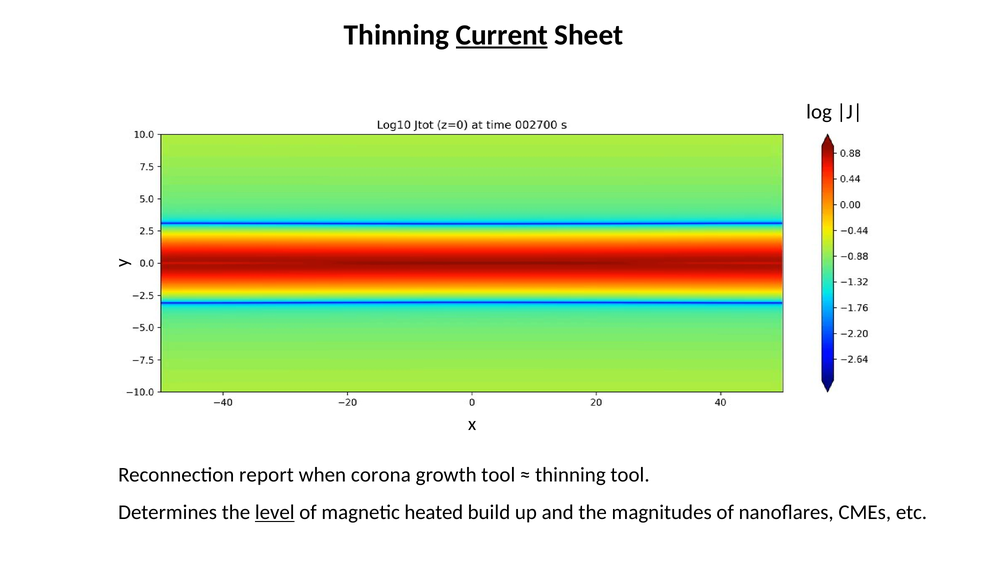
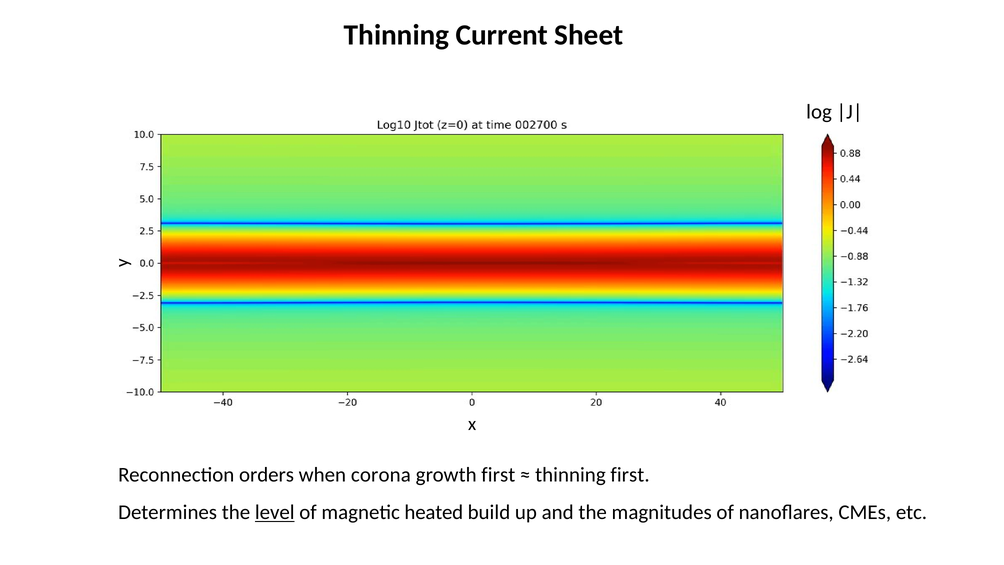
Current underline: present -> none
report: report -> orders
growth tool: tool -> first
thinning tool: tool -> first
